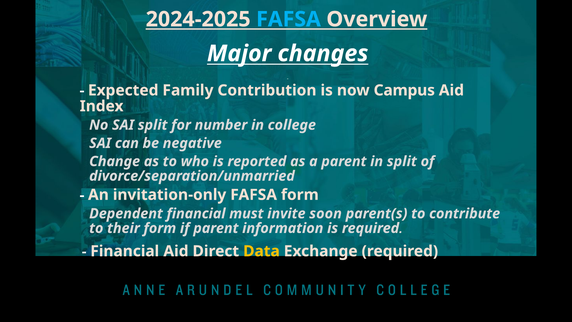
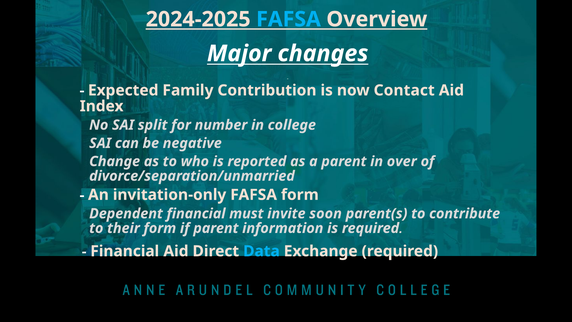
Campus: Campus -> Contact
in split: split -> over
Data colour: yellow -> light blue
